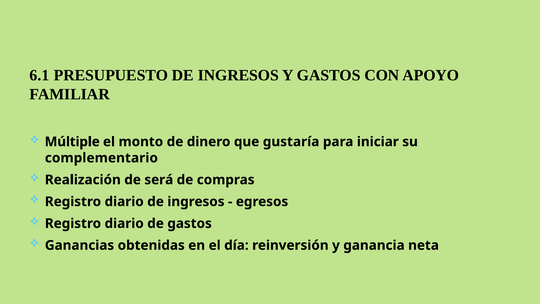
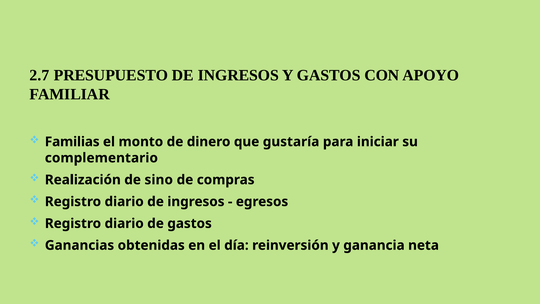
6.1: 6.1 -> 2.7
Múltiple: Múltiple -> Familias
será: será -> sino
